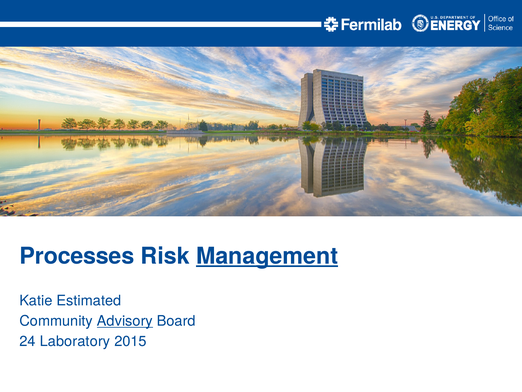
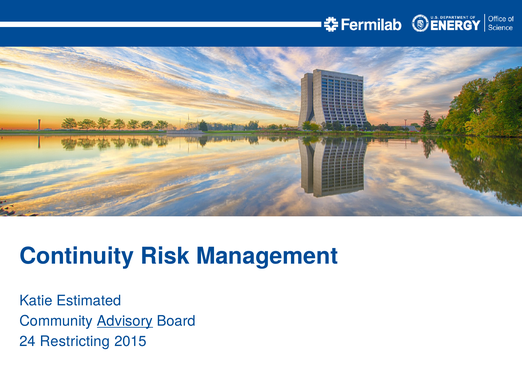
Processes: Processes -> Continuity
Management underline: present -> none
Laboratory: Laboratory -> Restricting
